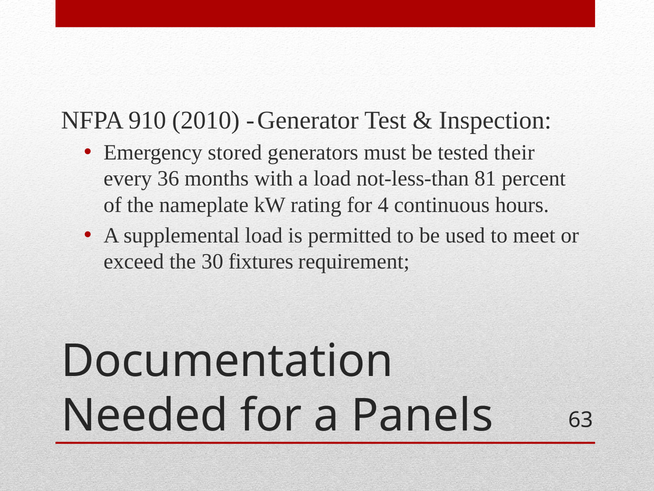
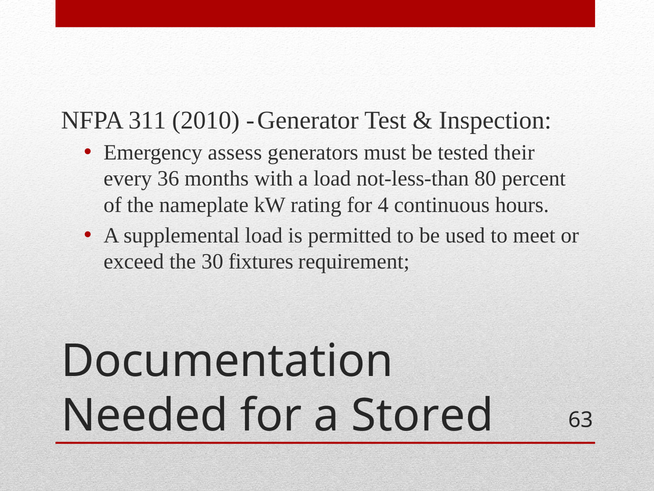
910: 910 -> 311
stored: stored -> assess
81: 81 -> 80
Panels: Panels -> Stored
